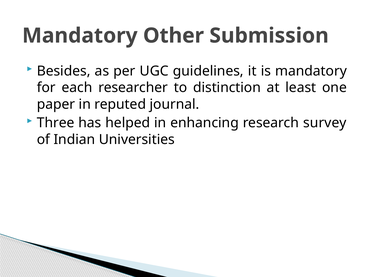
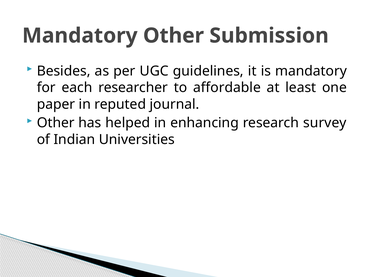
distinction: distinction -> affordable
Three at (56, 123): Three -> Other
